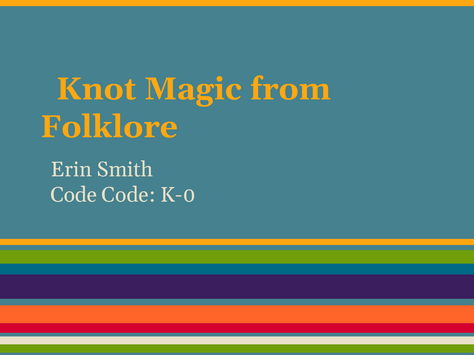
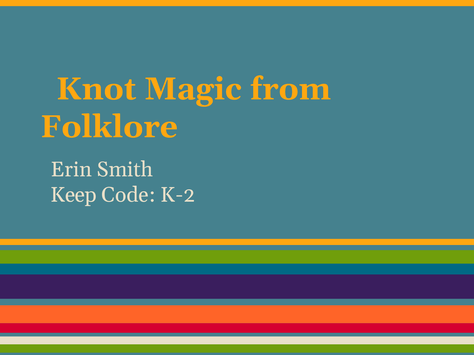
Code at (74, 195): Code -> Keep
K-0: K-0 -> K-2
